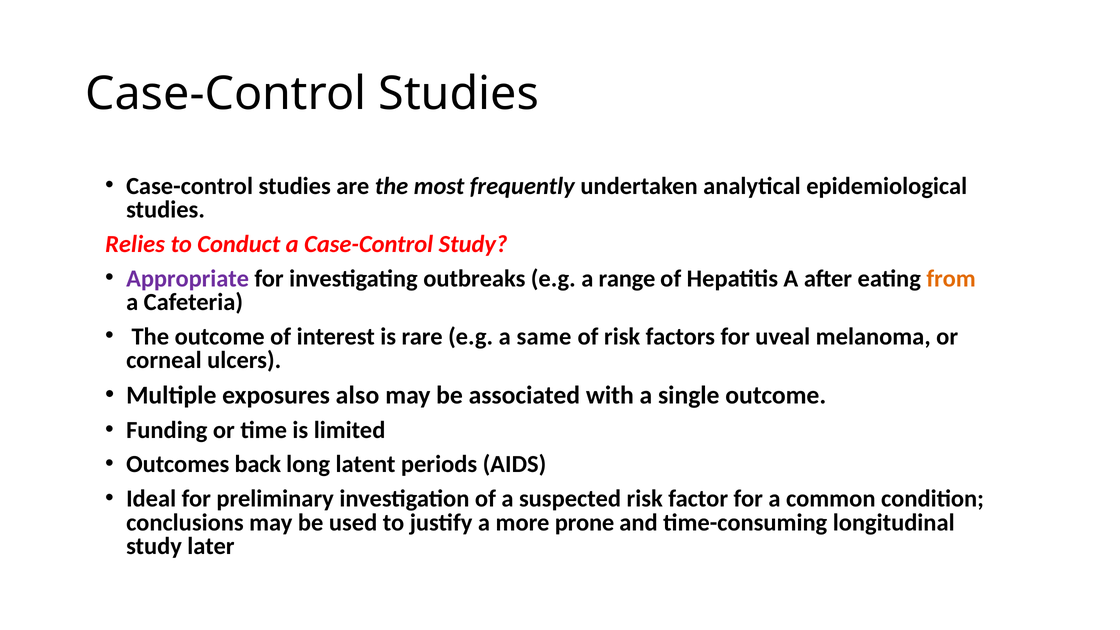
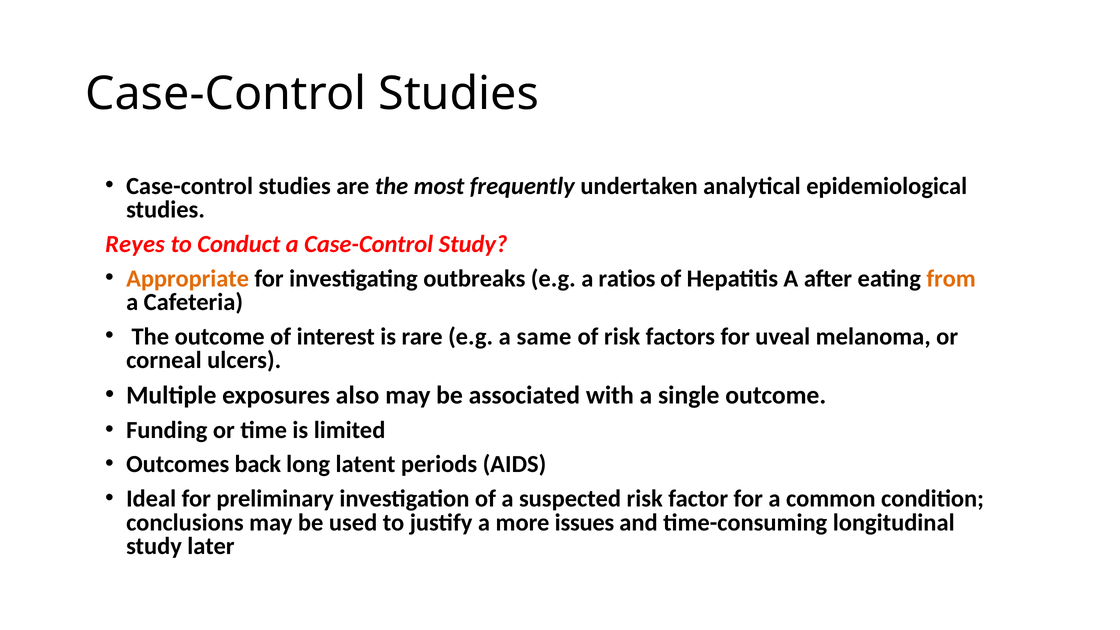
Relies: Relies -> Reyes
Appropriate colour: purple -> orange
range: range -> ratios
prone: prone -> issues
